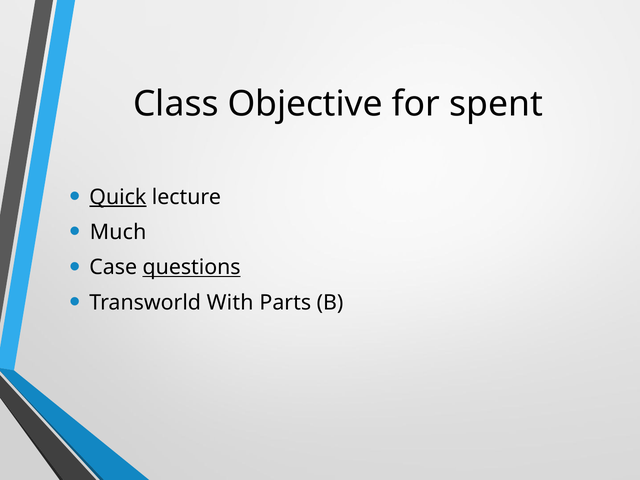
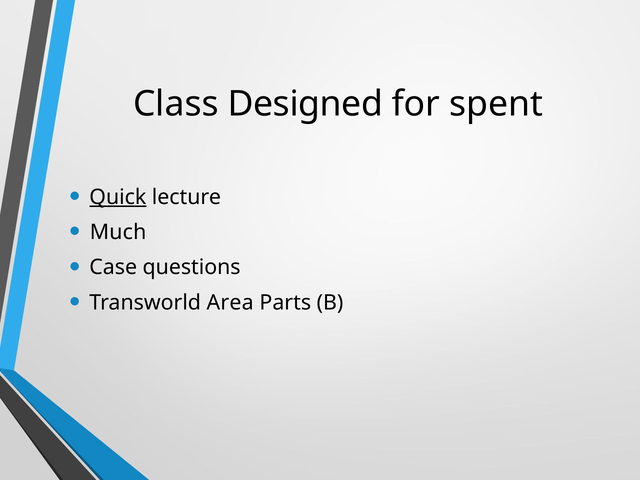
Objective: Objective -> Designed
questions underline: present -> none
With: With -> Area
